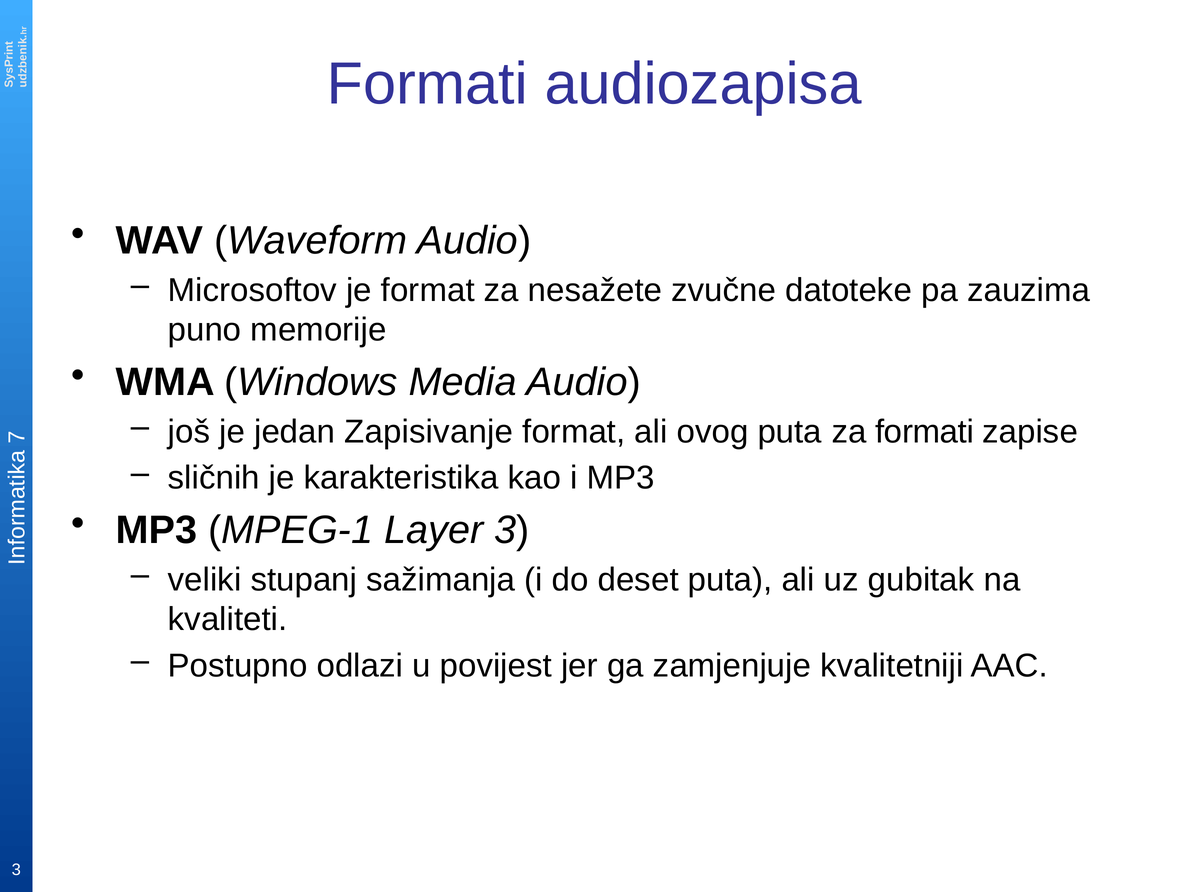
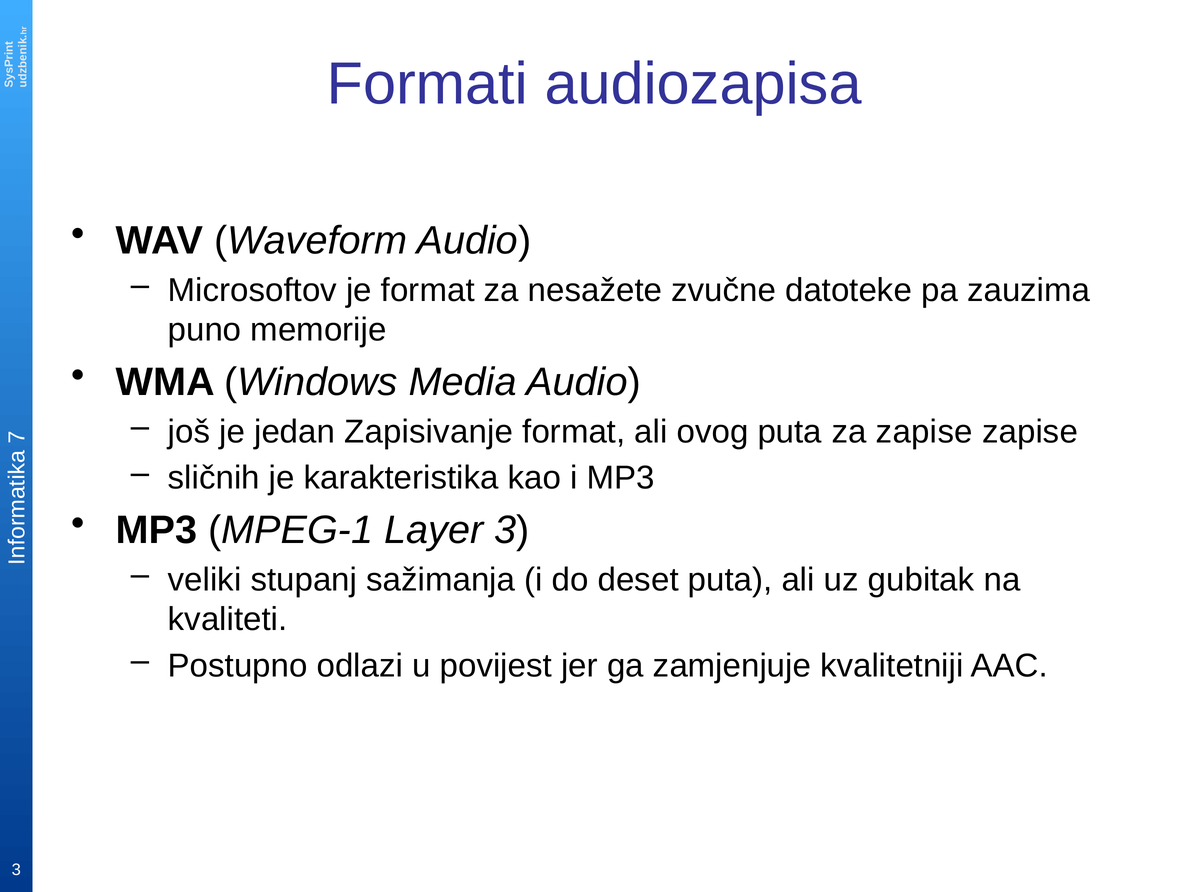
za formati: formati -> zapise
